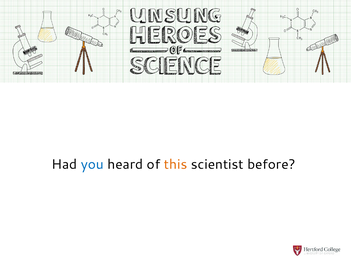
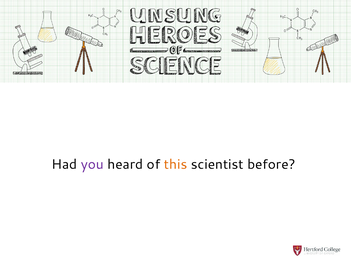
you colour: blue -> purple
